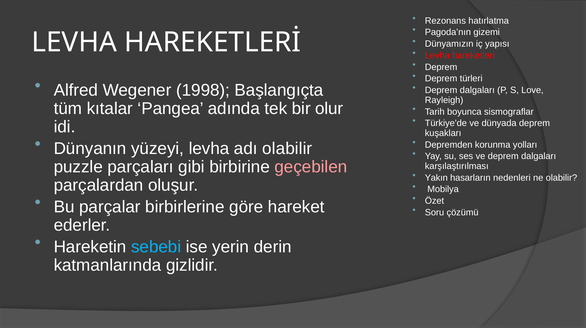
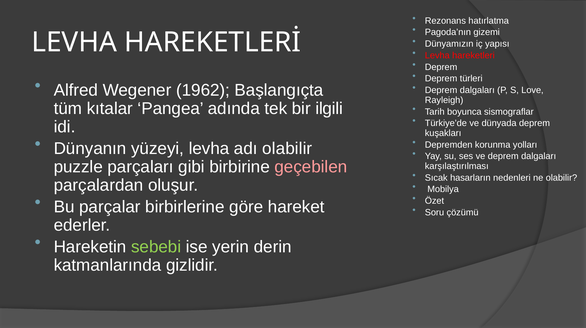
1998: 1998 -> 1962
olur: olur -> ilgili
Yakın: Yakın -> Sıcak
sebebi colour: light blue -> light green
